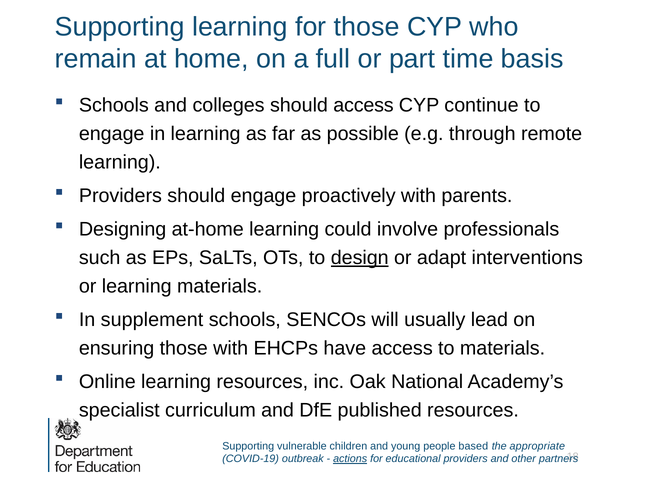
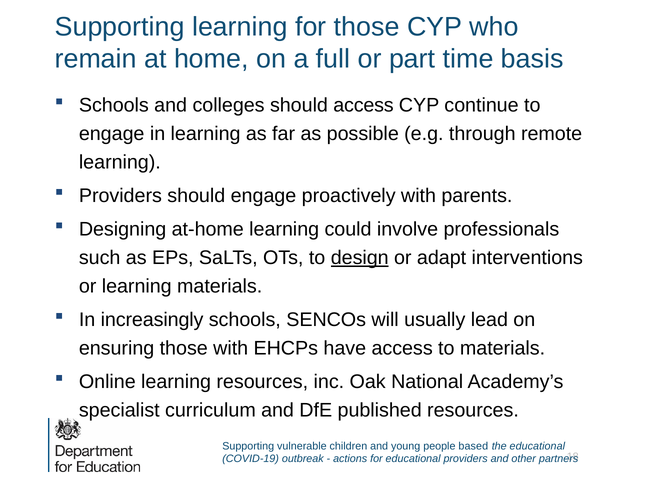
supplement: supplement -> increasingly
the appropriate: appropriate -> educational
actions underline: present -> none
